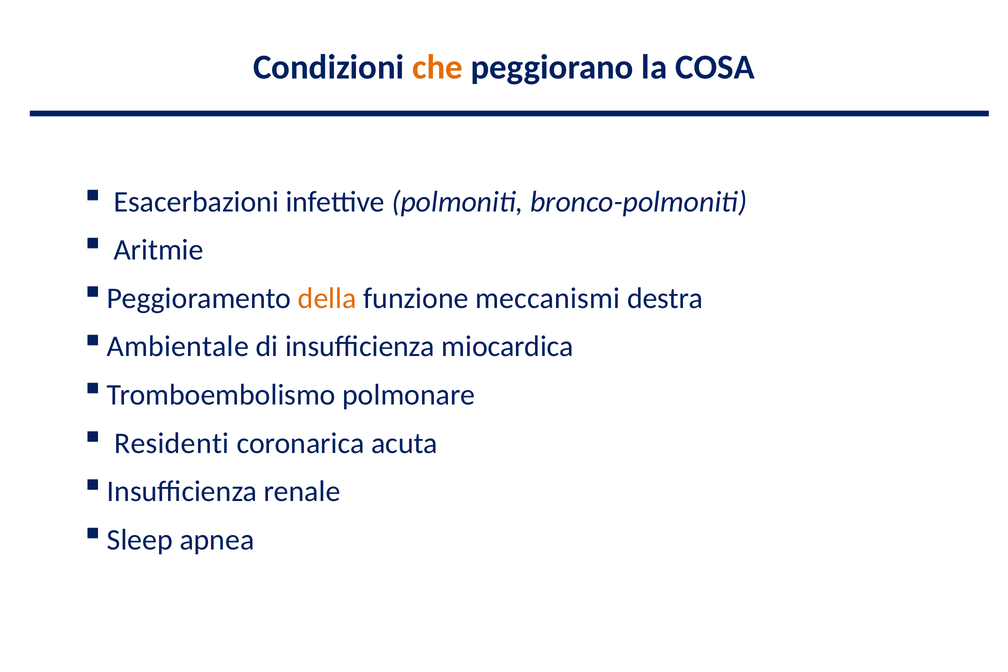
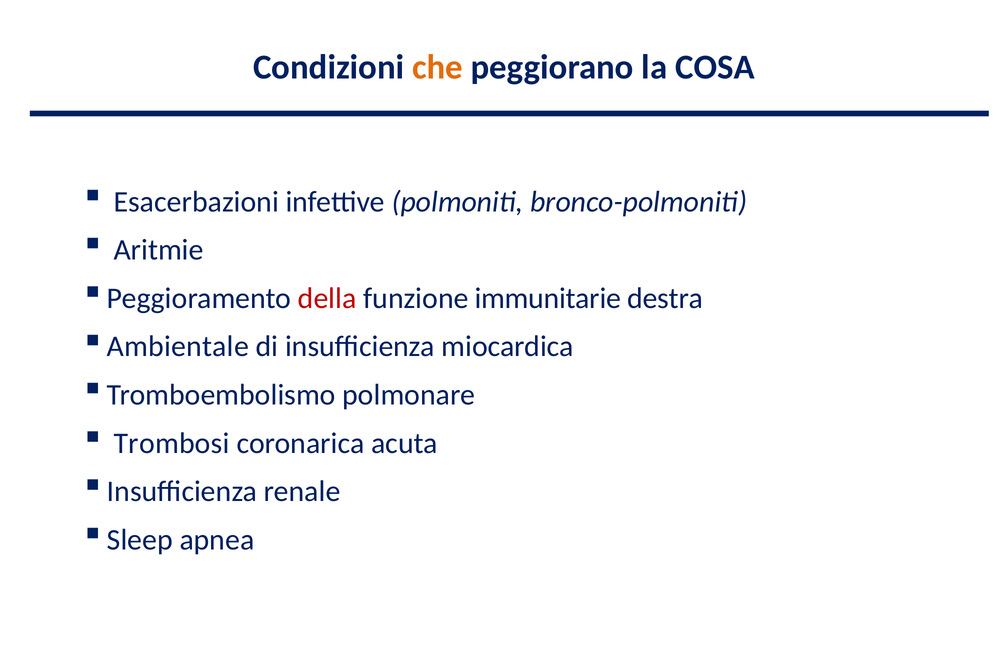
della colour: orange -> red
meccanismi: meccanismi -> immunitarie
Residenti: Residenti -> Trombosi
